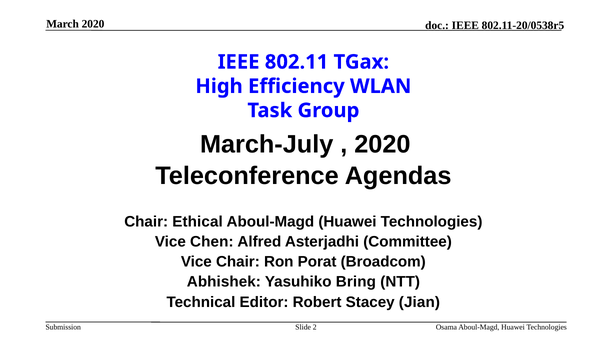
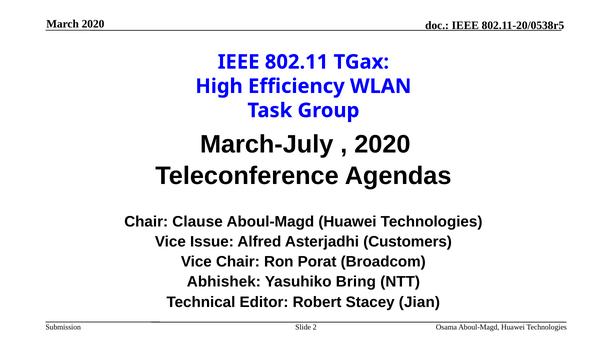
Ethical: Ethical -> Clause
Chen: Chen -> Issue
Committee: Committee -> Customers
